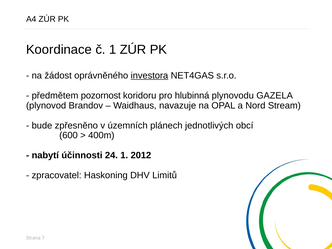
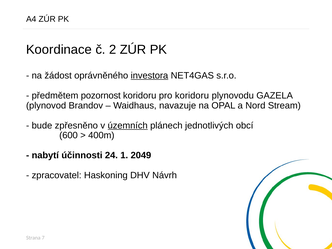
č 1: 1 -> 2
pro hlubinná: hlubinná -> koridoru
územních underline: none -> present
2012: 2012 -> 2049
Limitů: Limitů -> Návrh
